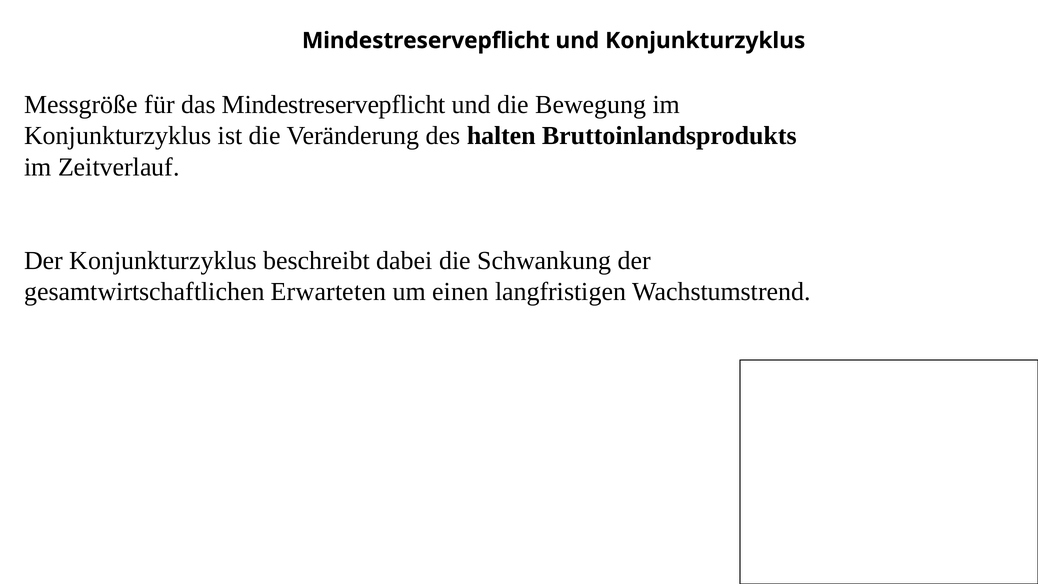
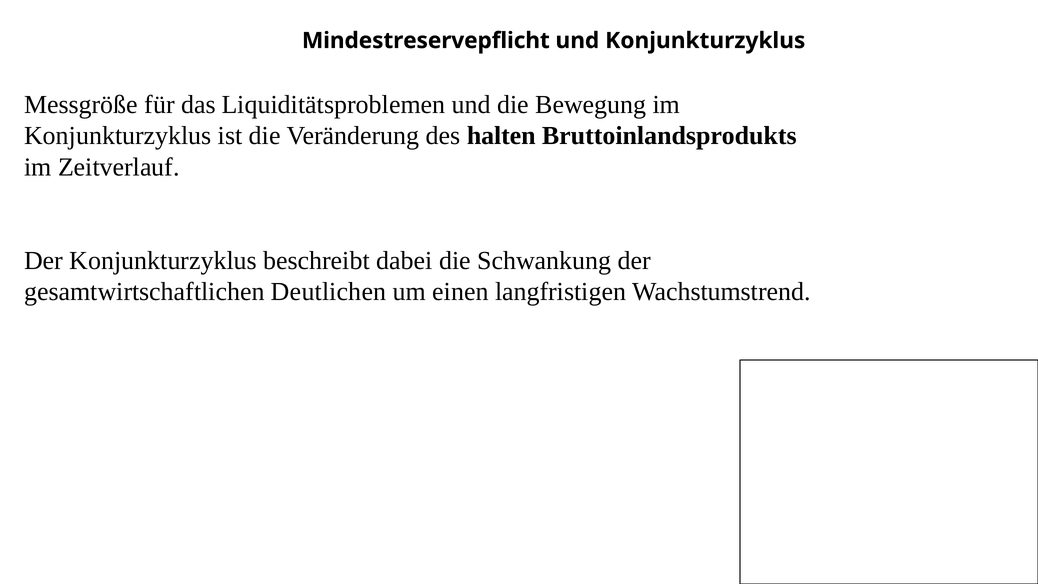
das Mindestreservepflicht: Mindestreservepflicht -> Liquiditätsproblemen
Erwarteten: Erwarteten -> Deutlichen
